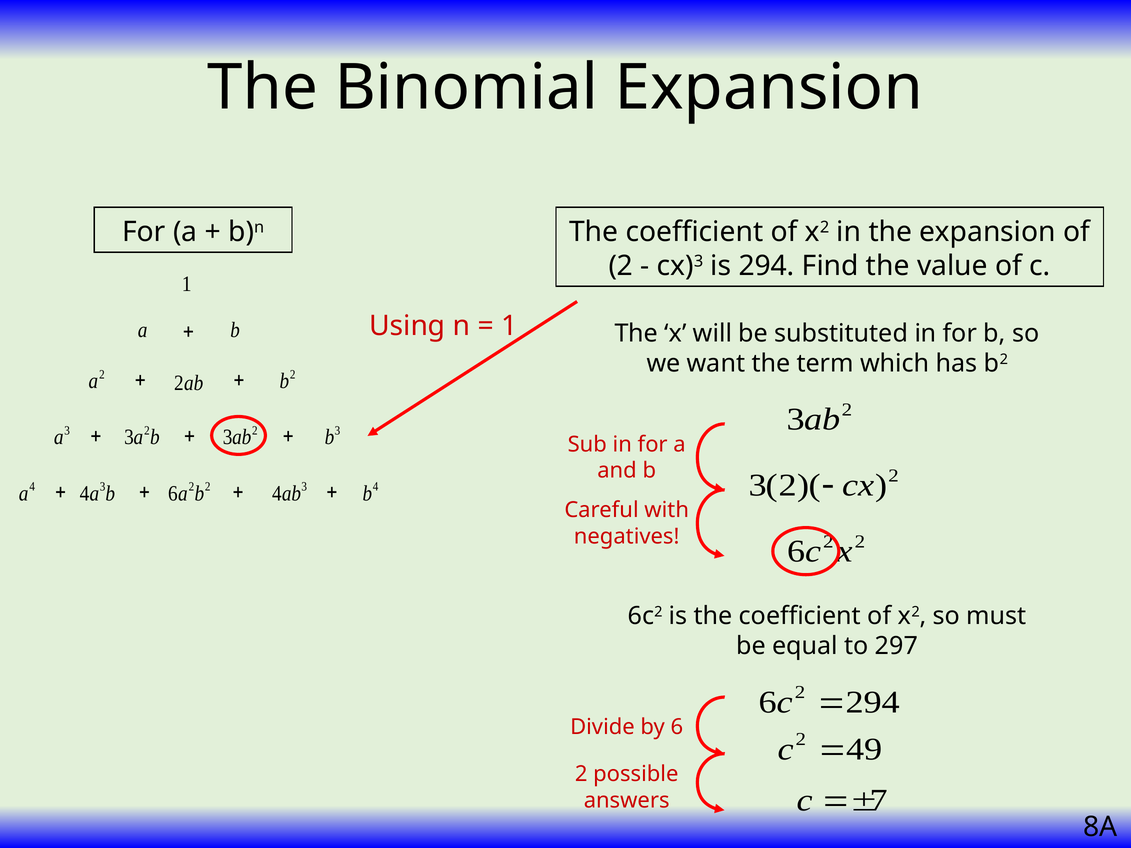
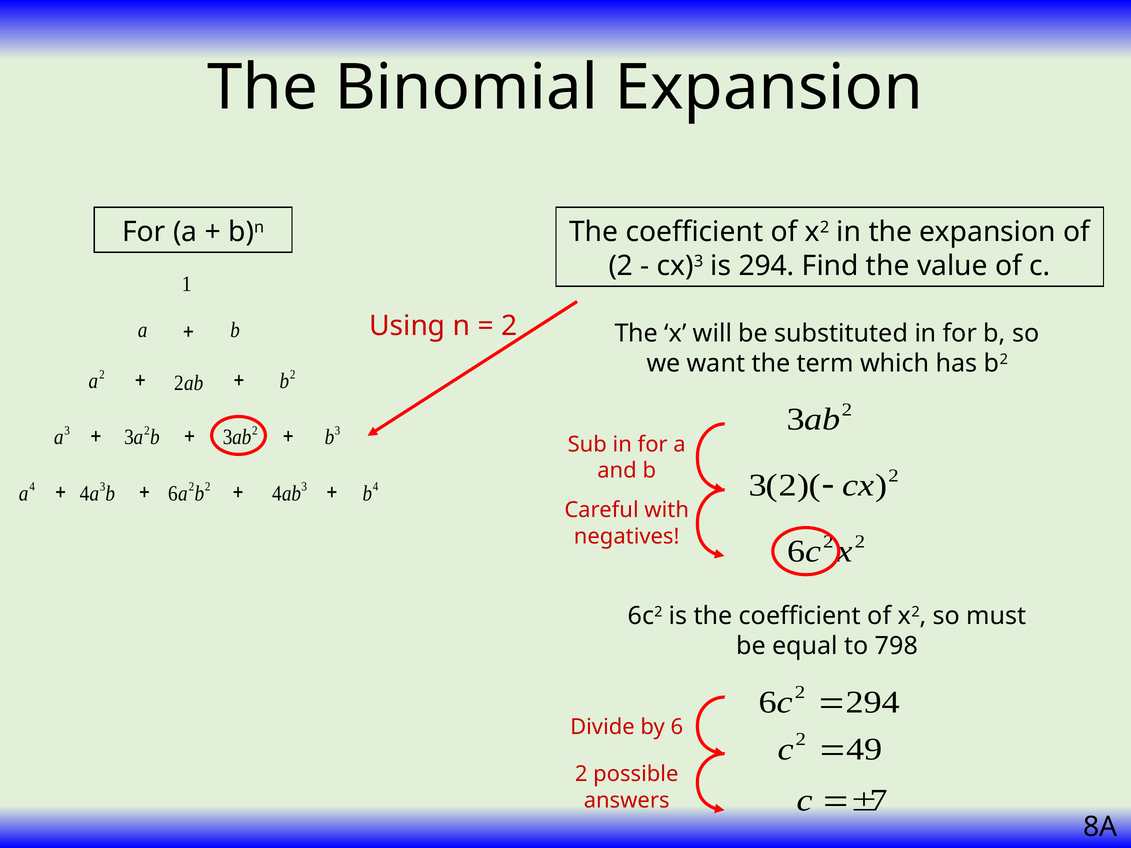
1 at (509, 326): 1 -> 2
297: 297 -> 798
